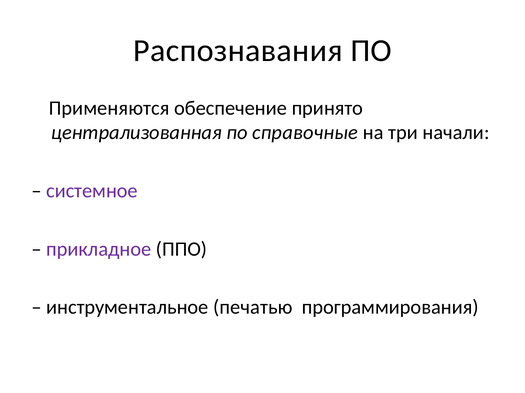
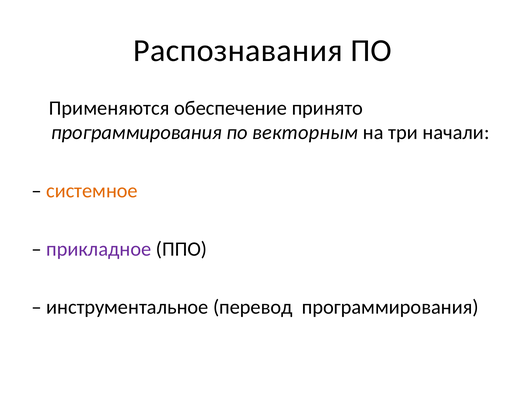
централизованная at (136, 133): централизованная -> программирования
справочные: справочные -> векторным
системное colour: purple -> orange
печатью: печатью -> перевод
